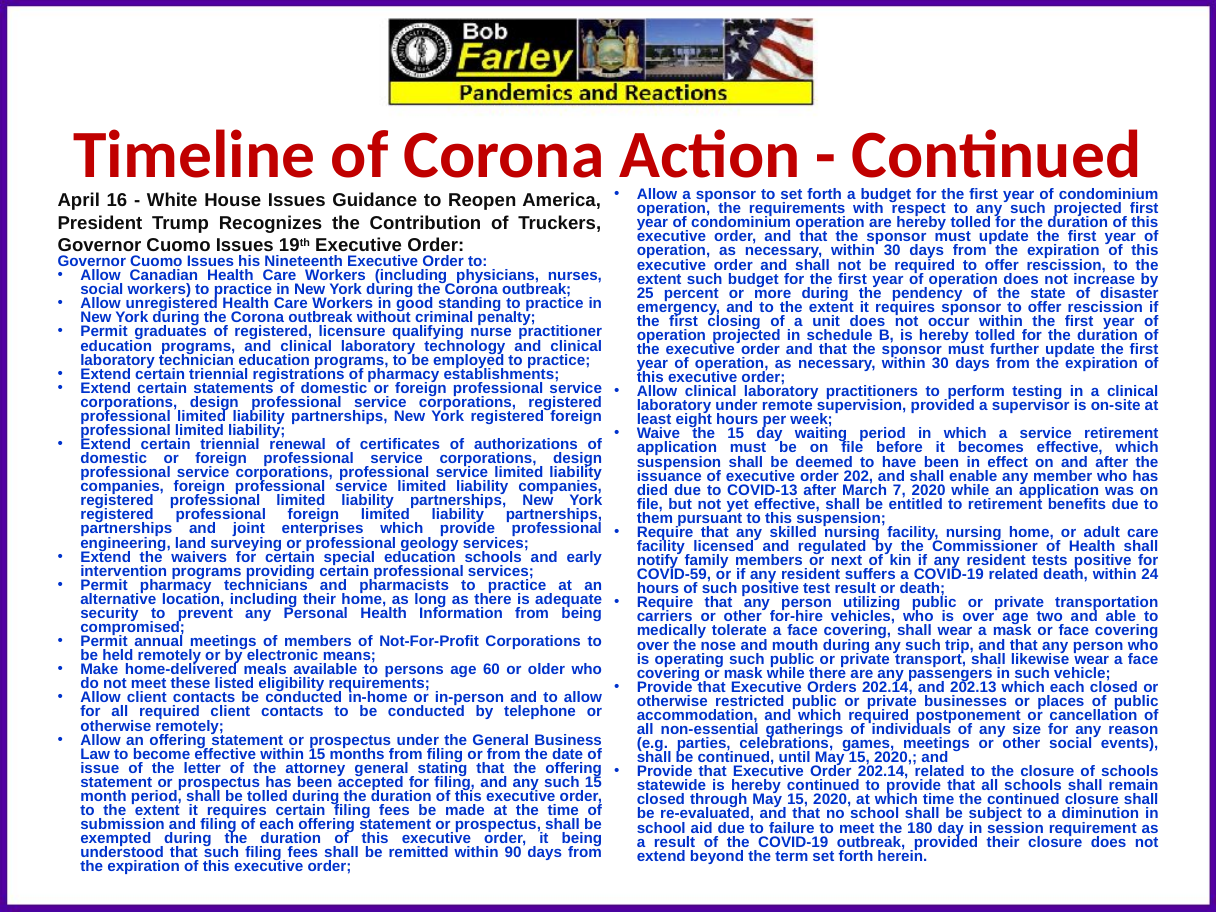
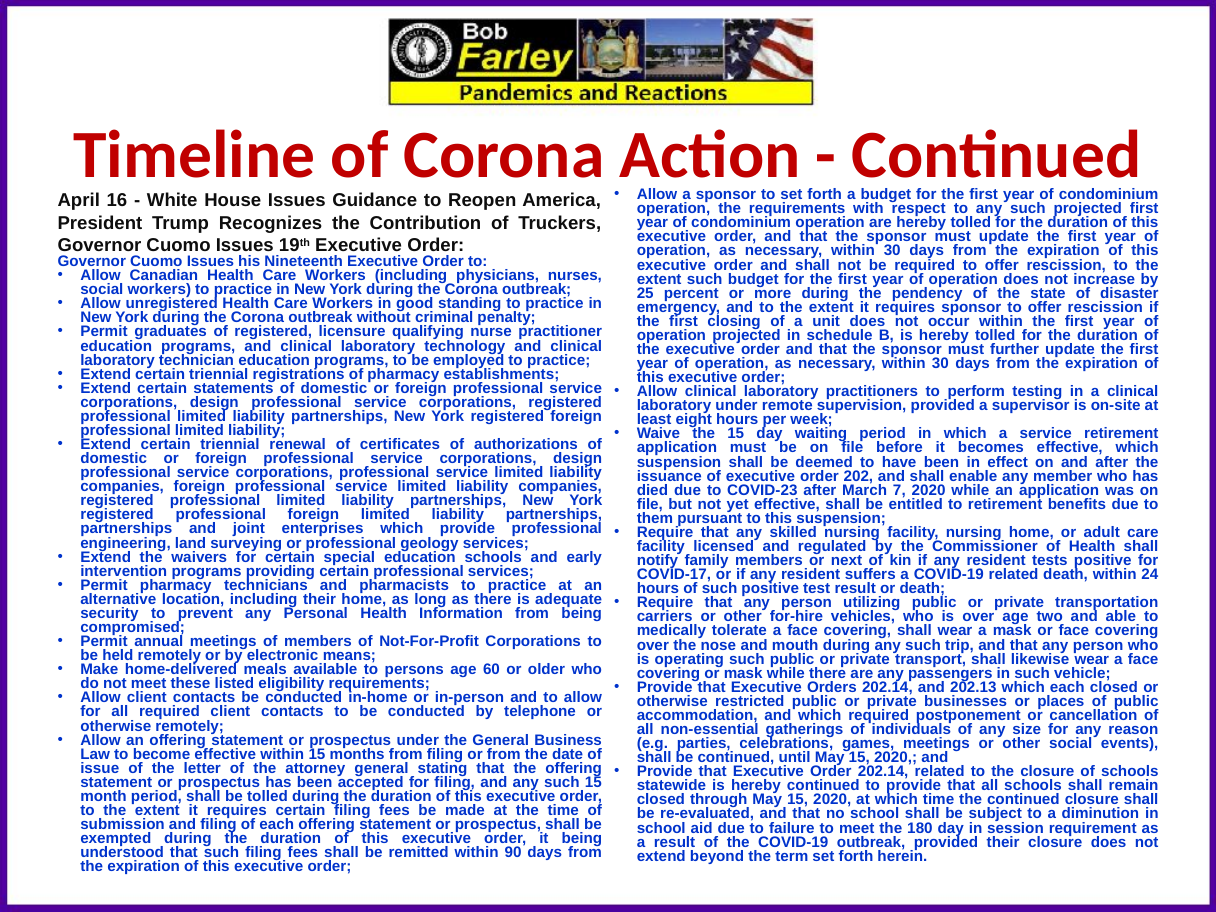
COVID-13: COVID-13 -> COVID-23
COVID-59: COVID-59 -> COVID-17
